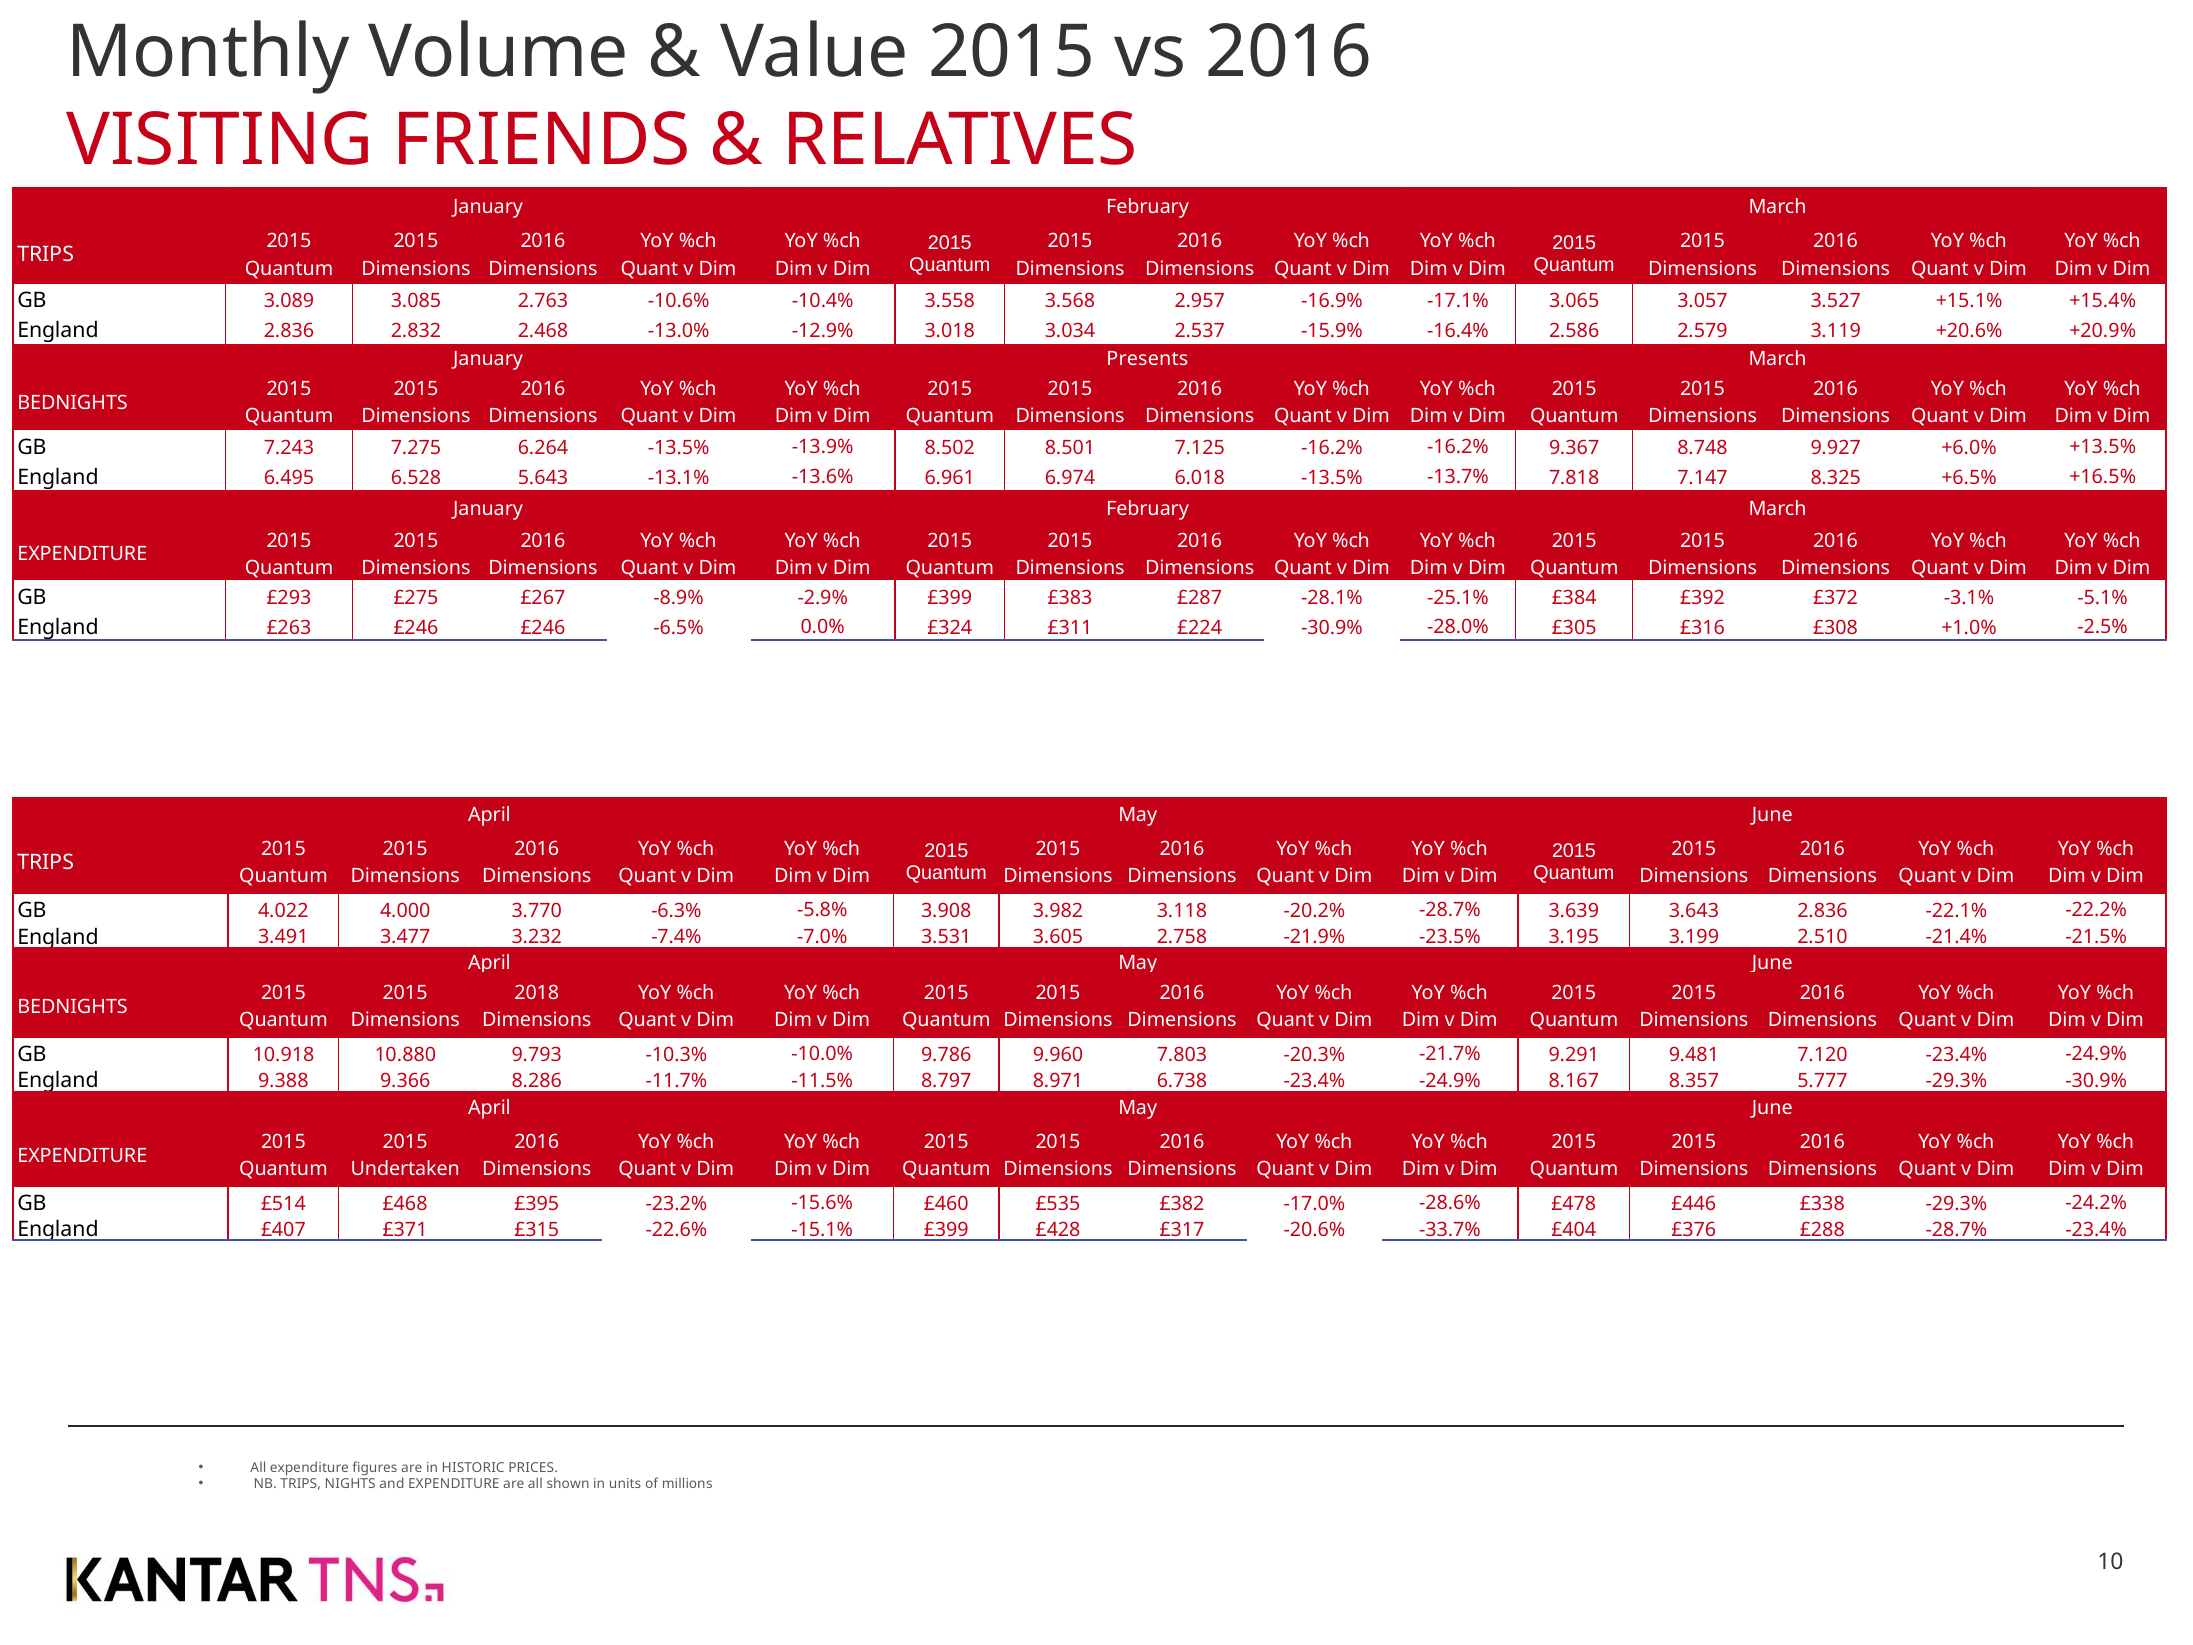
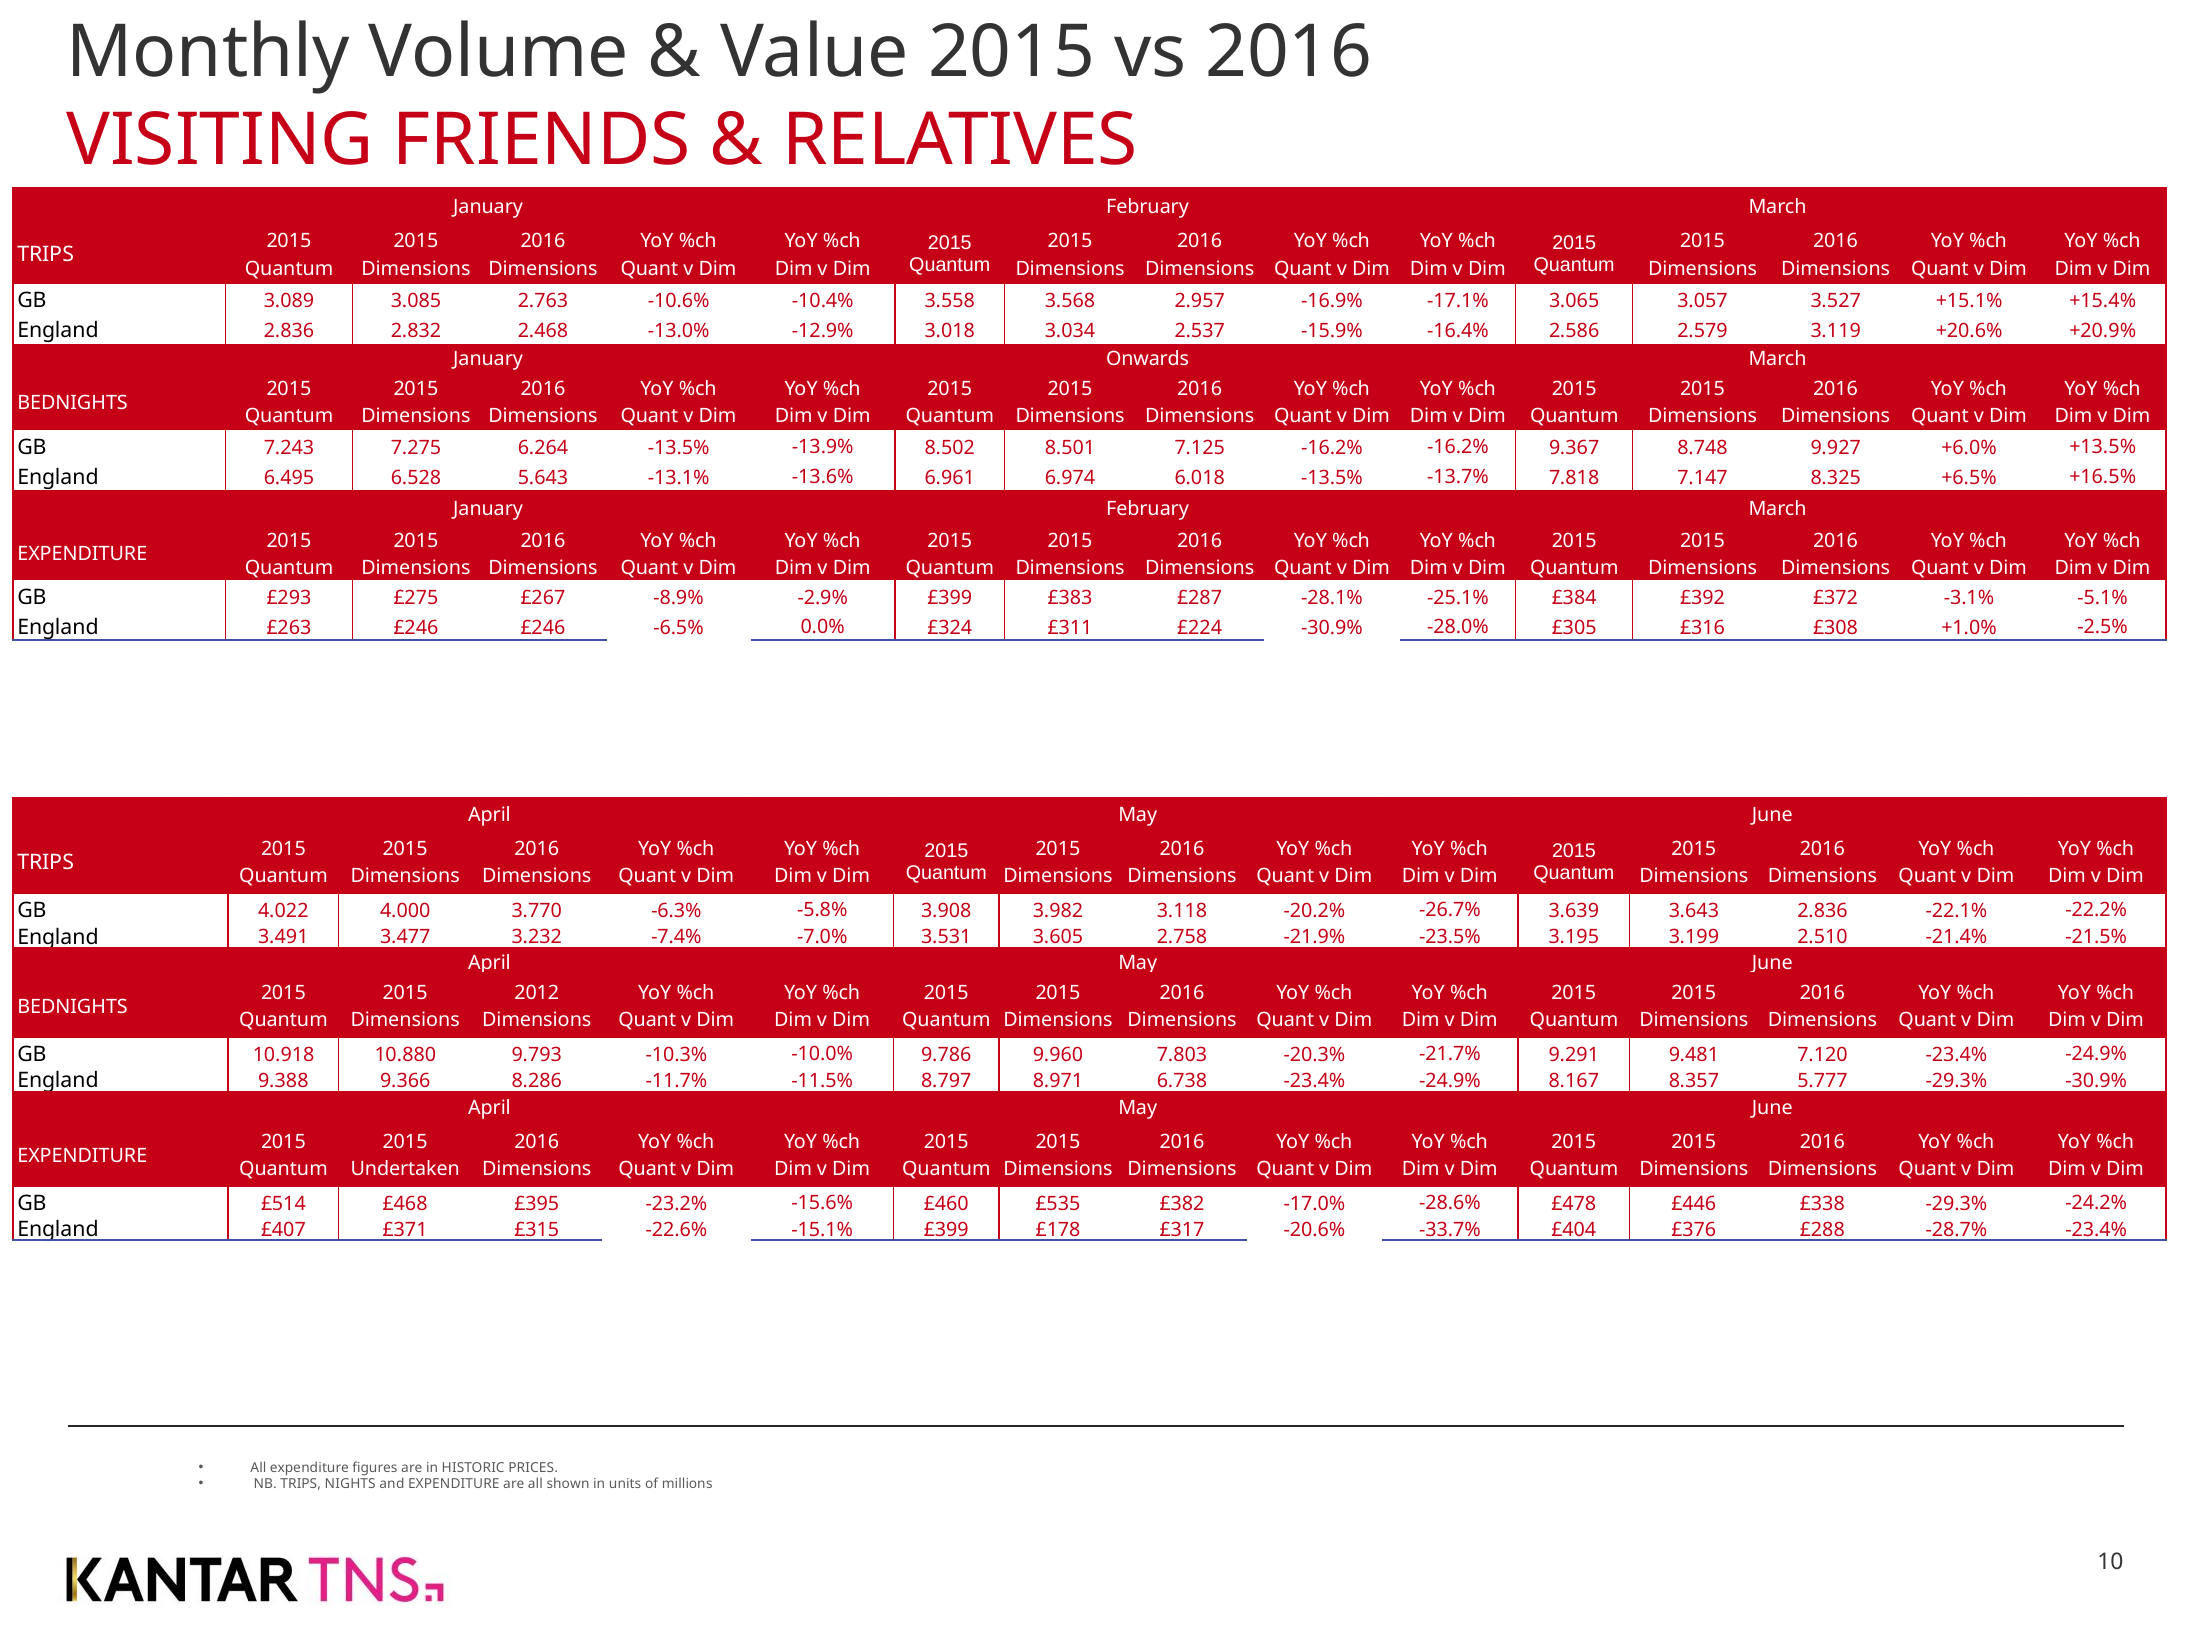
Presents: Presents -> Onwards
-20.2% -28.7%: -28.7% -> -26.7%
2018: 2018 -> 2012
£428: £428 -> £178
